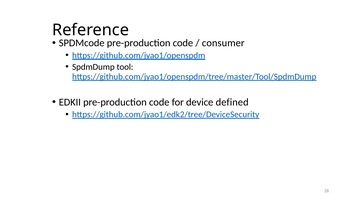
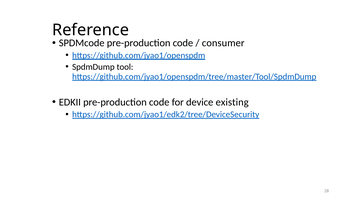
defined: defined -> existing
